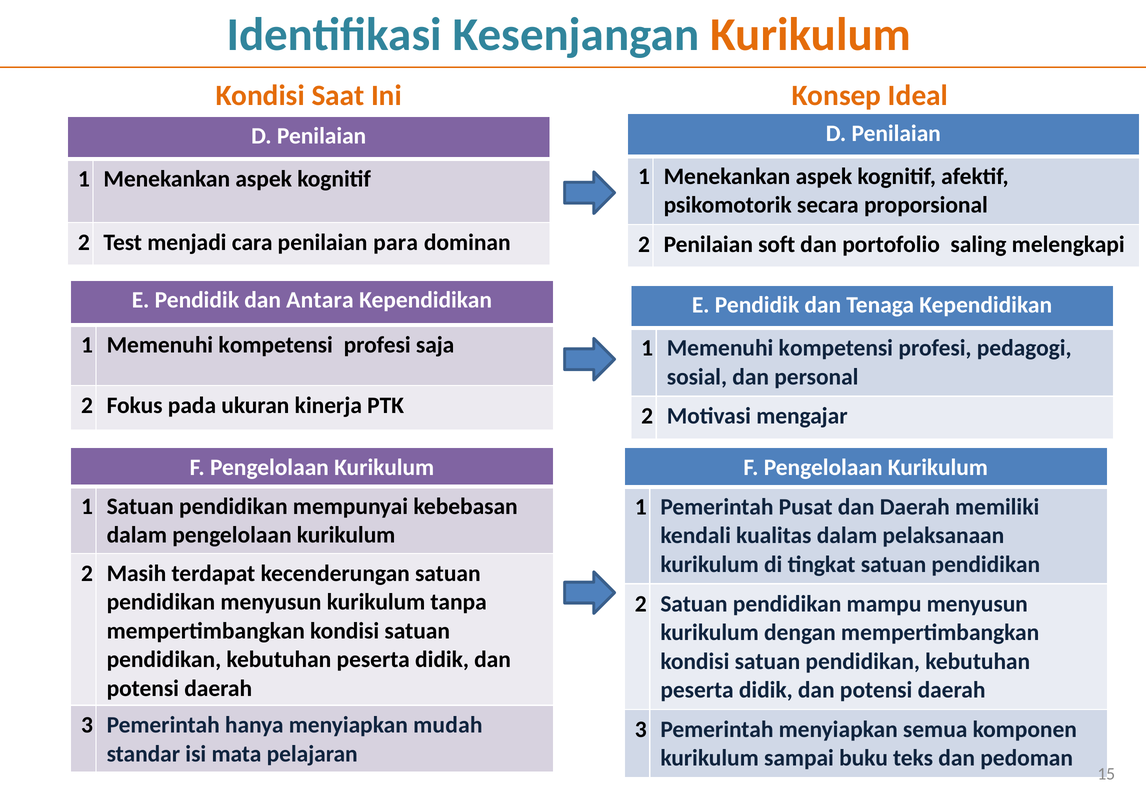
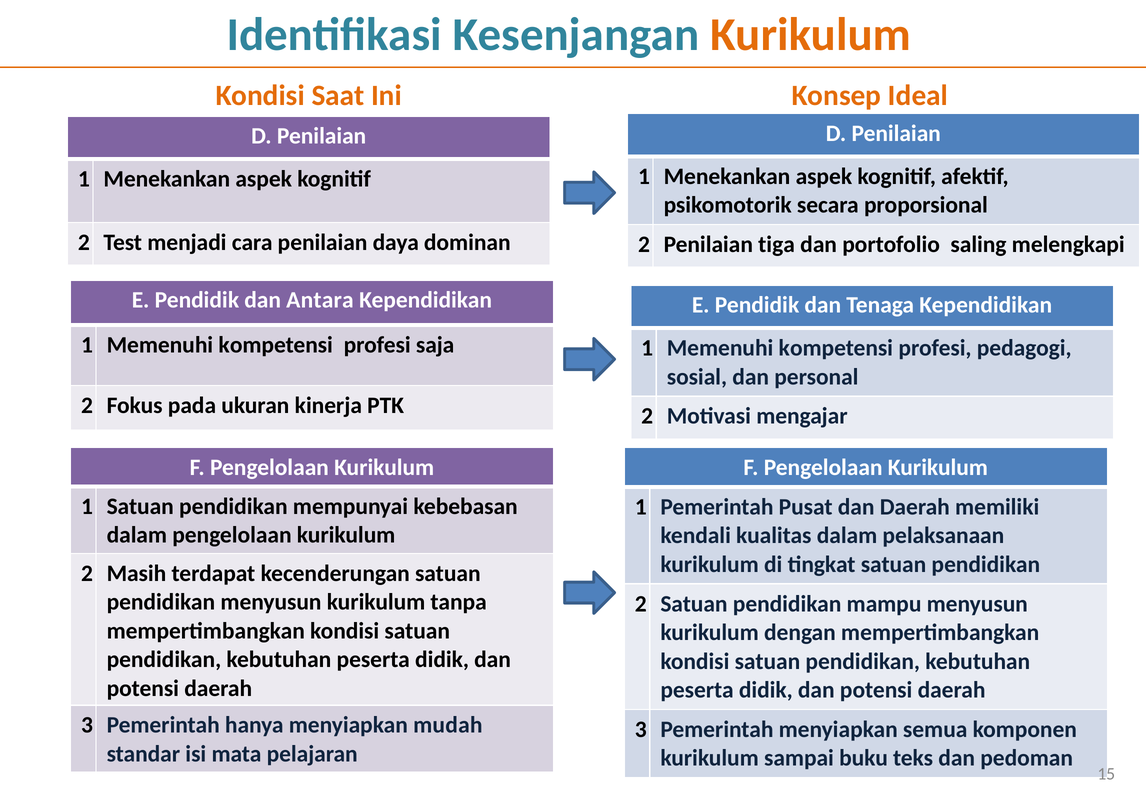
para: para -> daya
soft: soft -> tiga
